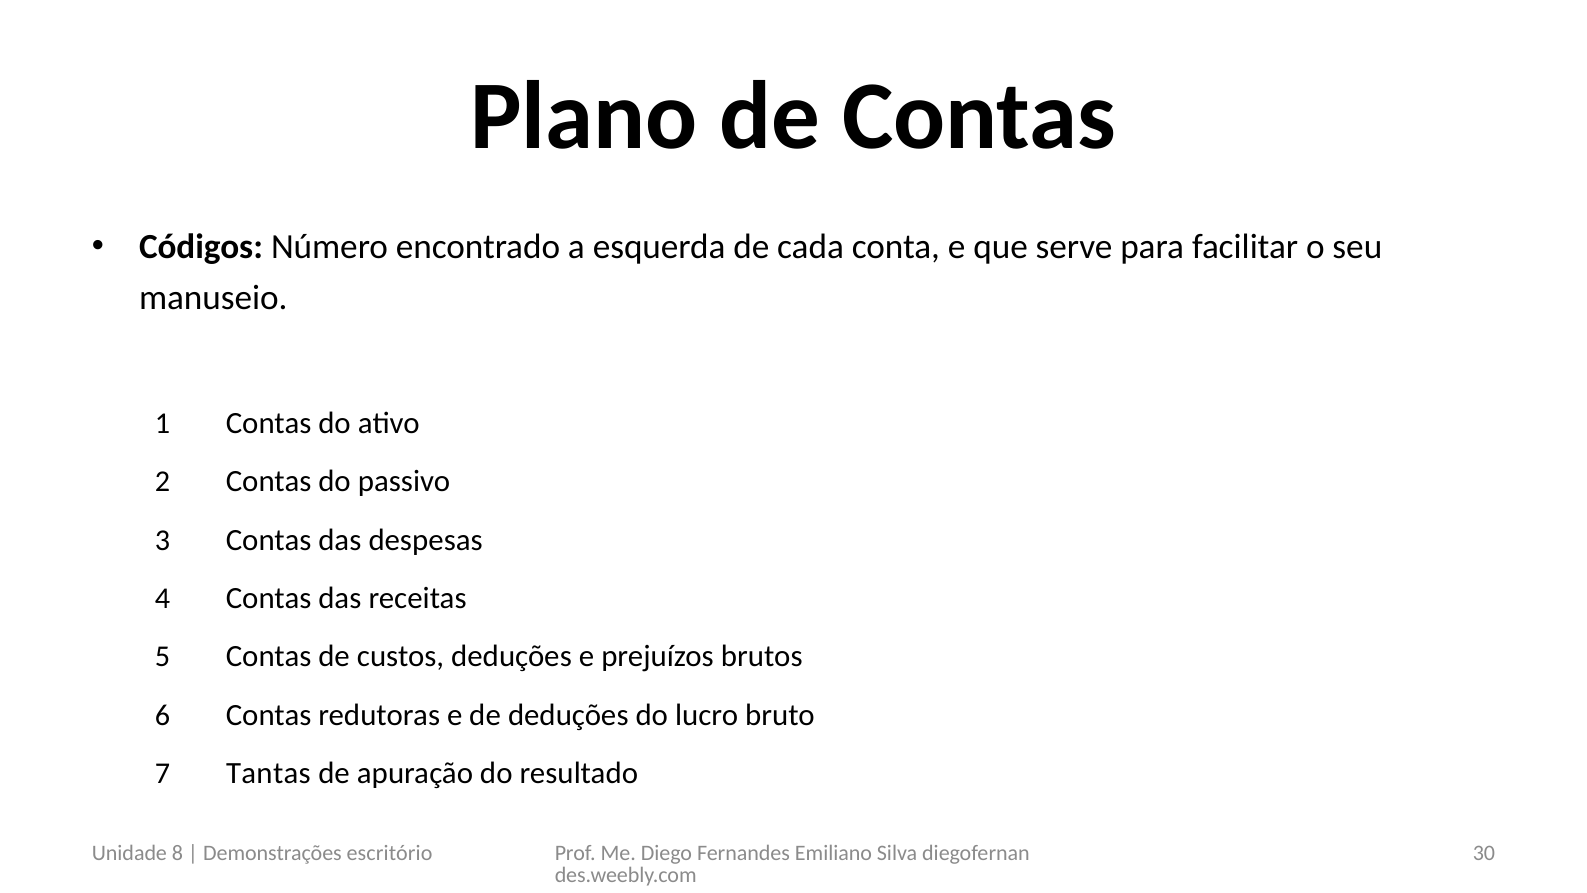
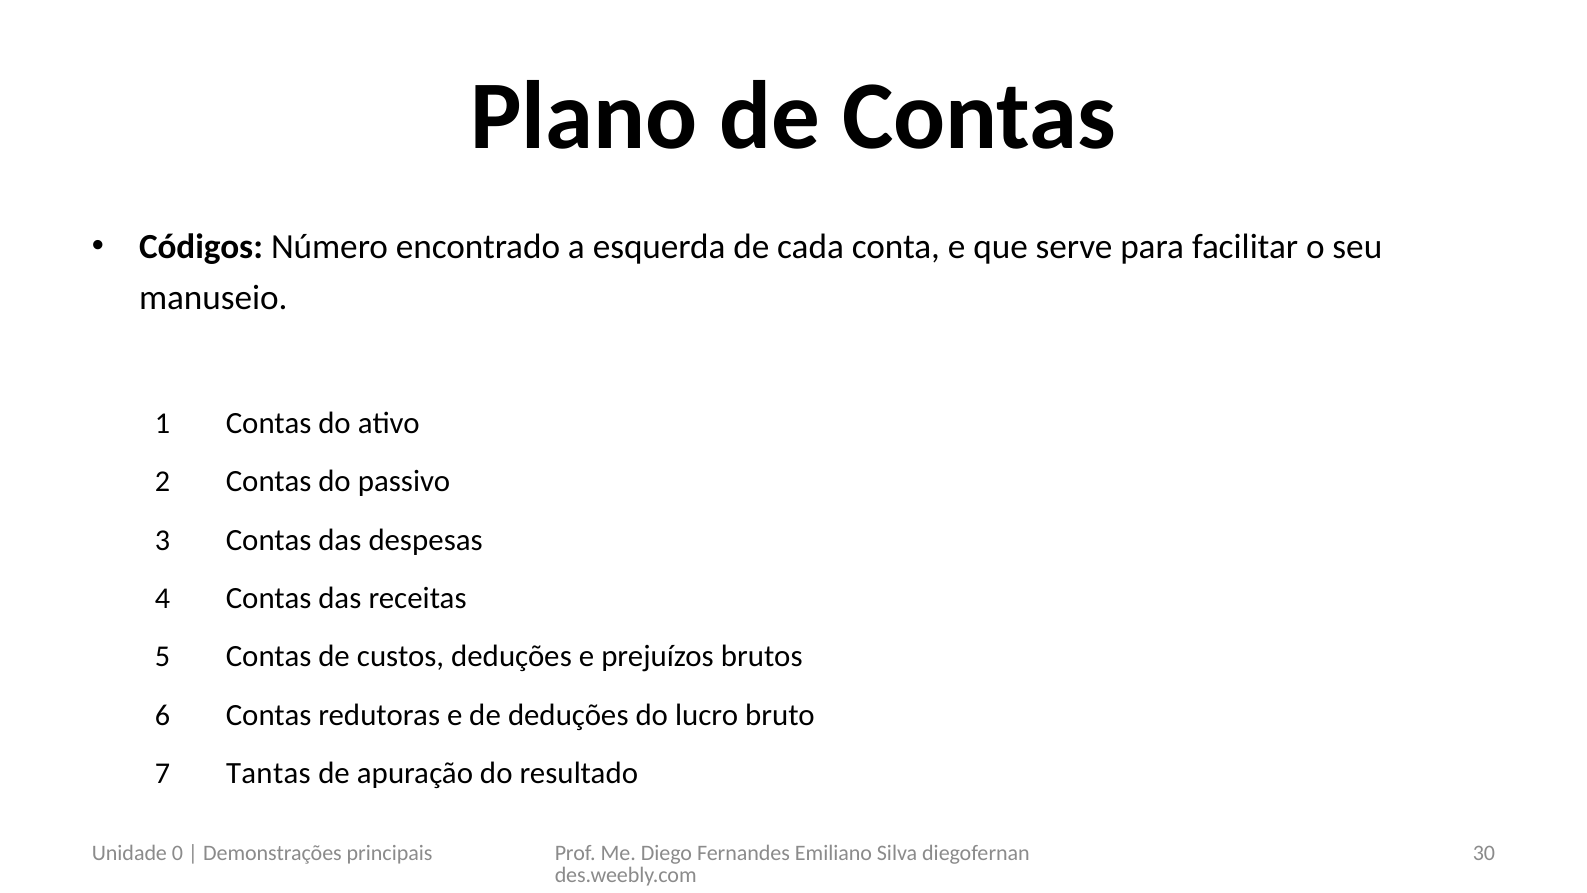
8: 8 -> 0
escritório: escritório -> principais
